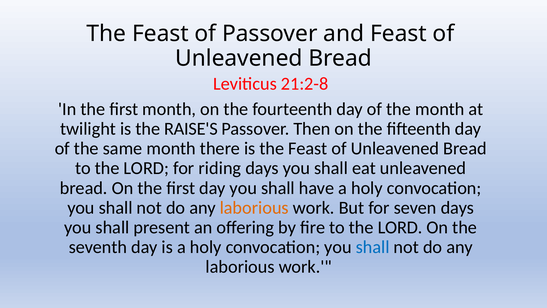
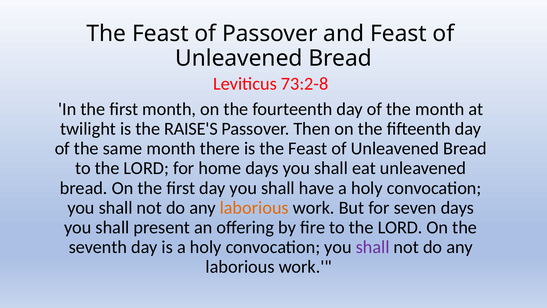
21:2-8: 21:2-8 -> 73:2-8
riding: riding -> home
shall at (373, 247) colour: blue -> purple
